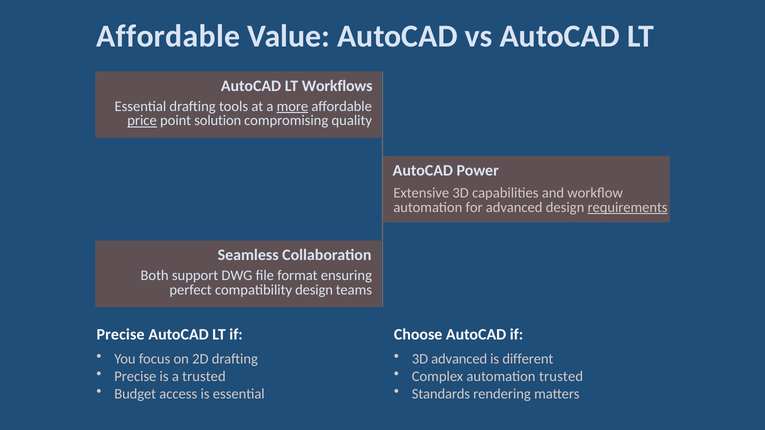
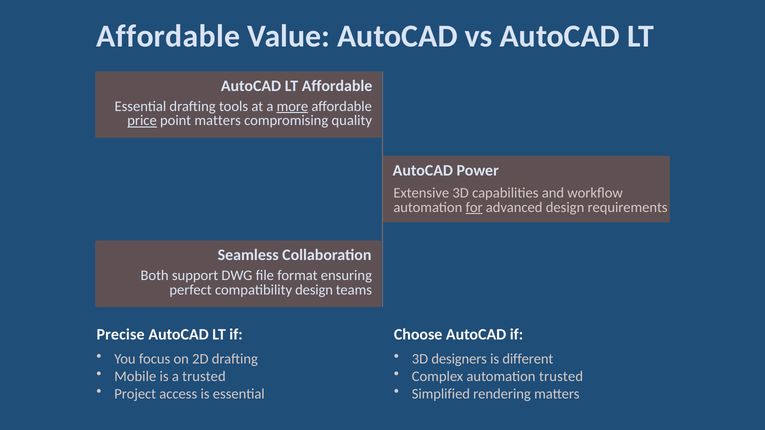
LT Workflows: Workflows -> Affordable
point solution: solution -> matters
for underline: none -> present
requirements underline: present -> none
3D advanced: advanced -> designers
Precise at (135, 377): Precise -> Mobile
Budget: Budget -> Project
Standards: Standards -> Simplified
